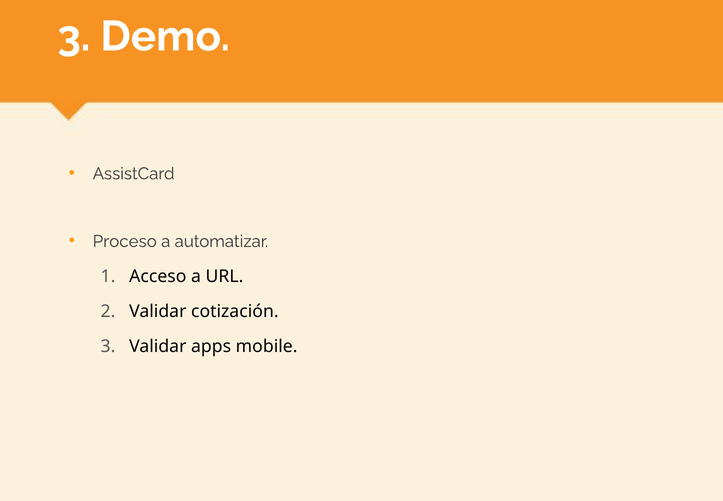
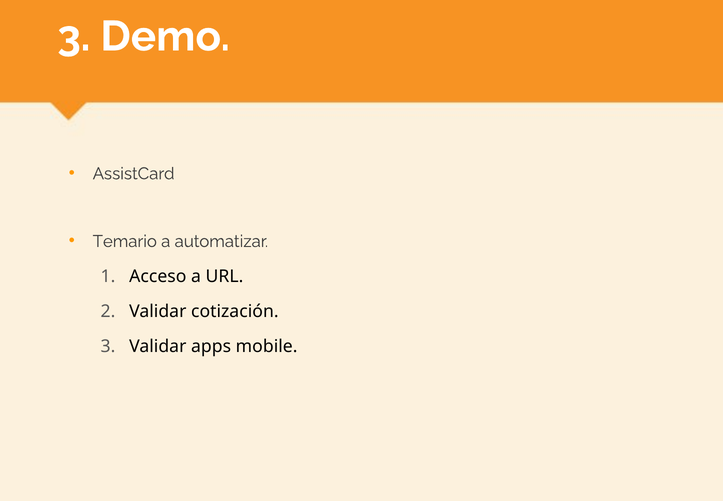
Proceso: Proceso -> Temario
